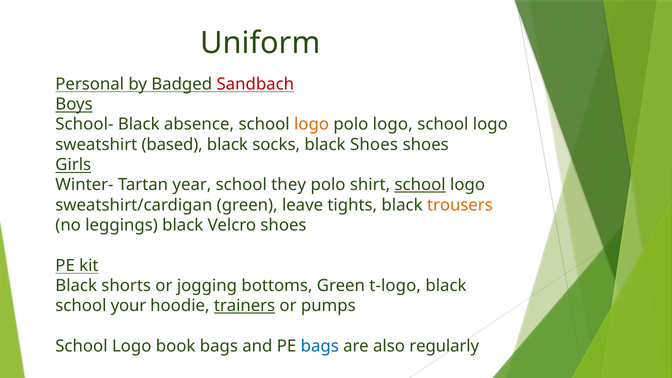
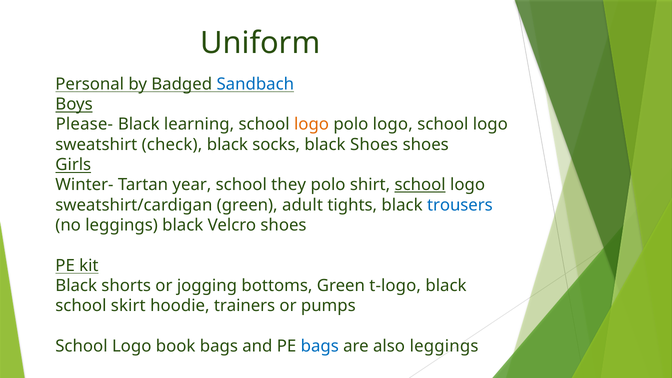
Sandbach colour: red -> blue
School-: School- -> Please-
absence: absence -> learning
based: based -> check
leave: leave -> adult
trousers colour: orange -> blue
your: your -> skirt
trainers underline: present -> none
also regularly: regularly -> leggings
